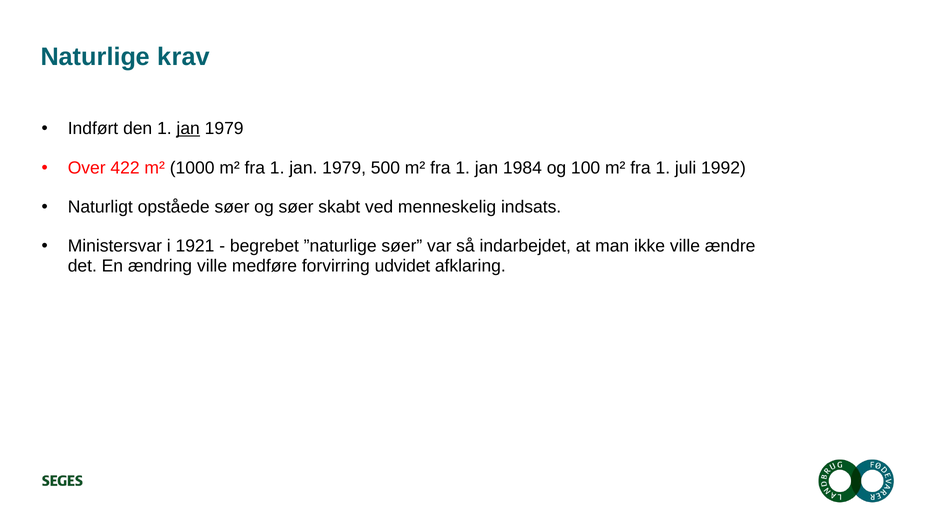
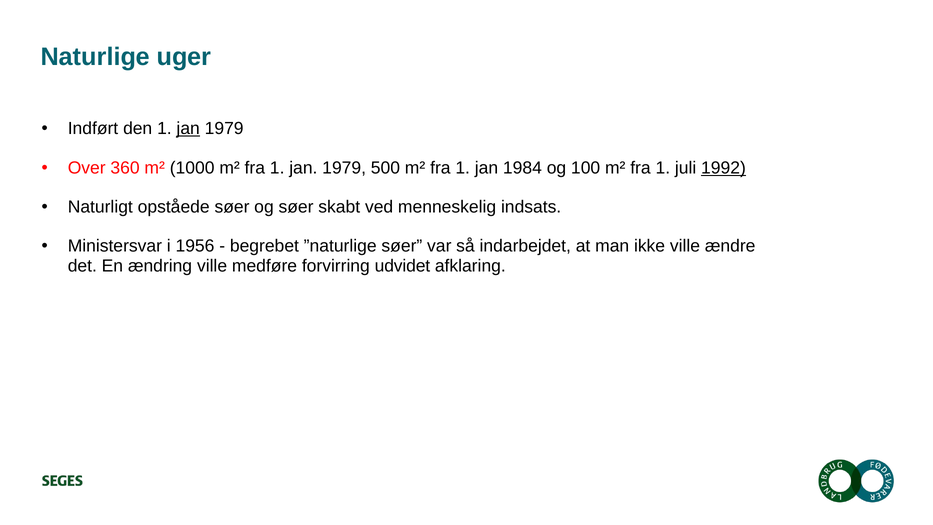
krav: krav -> uger
422: 422 -> 360
1992 underline: none -> present
1921: 1921 -> 1956
